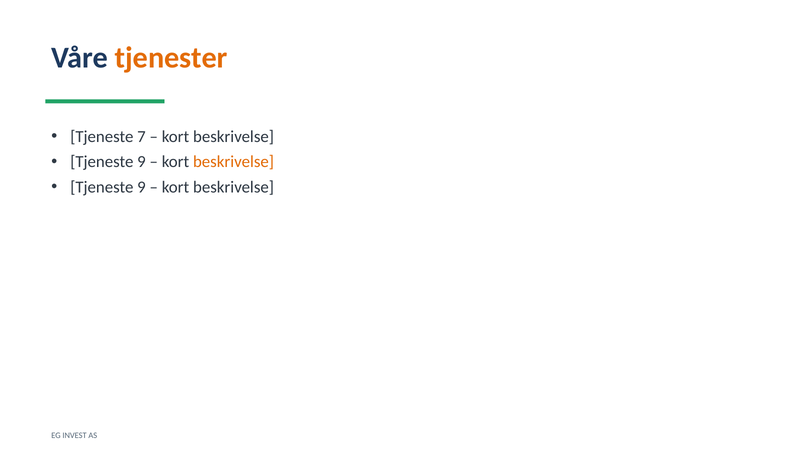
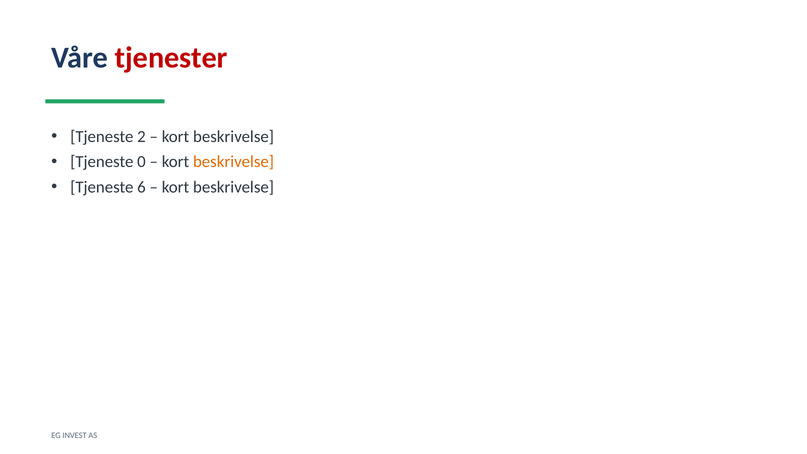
tjenester colour: orange -> red
7: 7 -> 2
9 at (141, 162): 9 -> 0
9 at (141, 187): 9 -> 6
